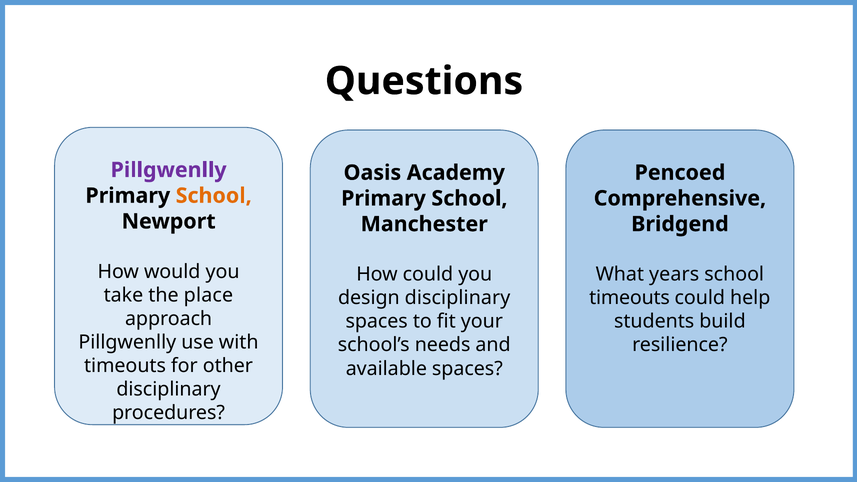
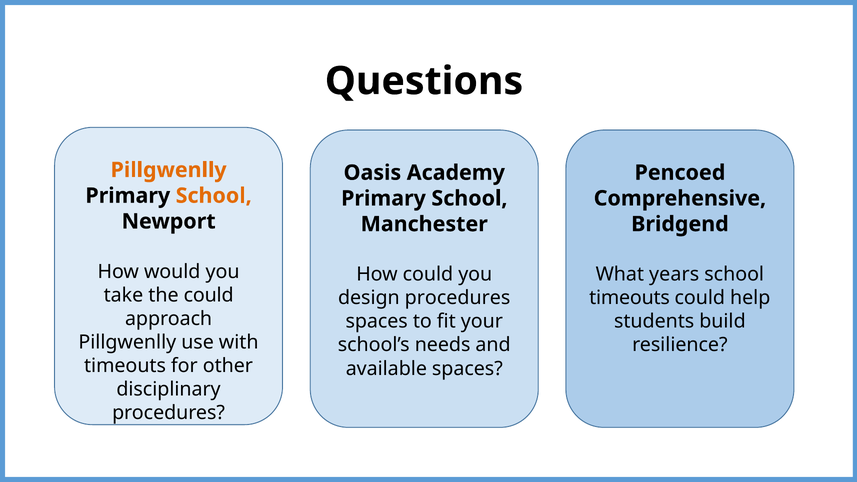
Pillgwenlly at (169, 170) colour: purple -> orange
the place: place -> could
design disciplinary: disciplinary -> procedures
